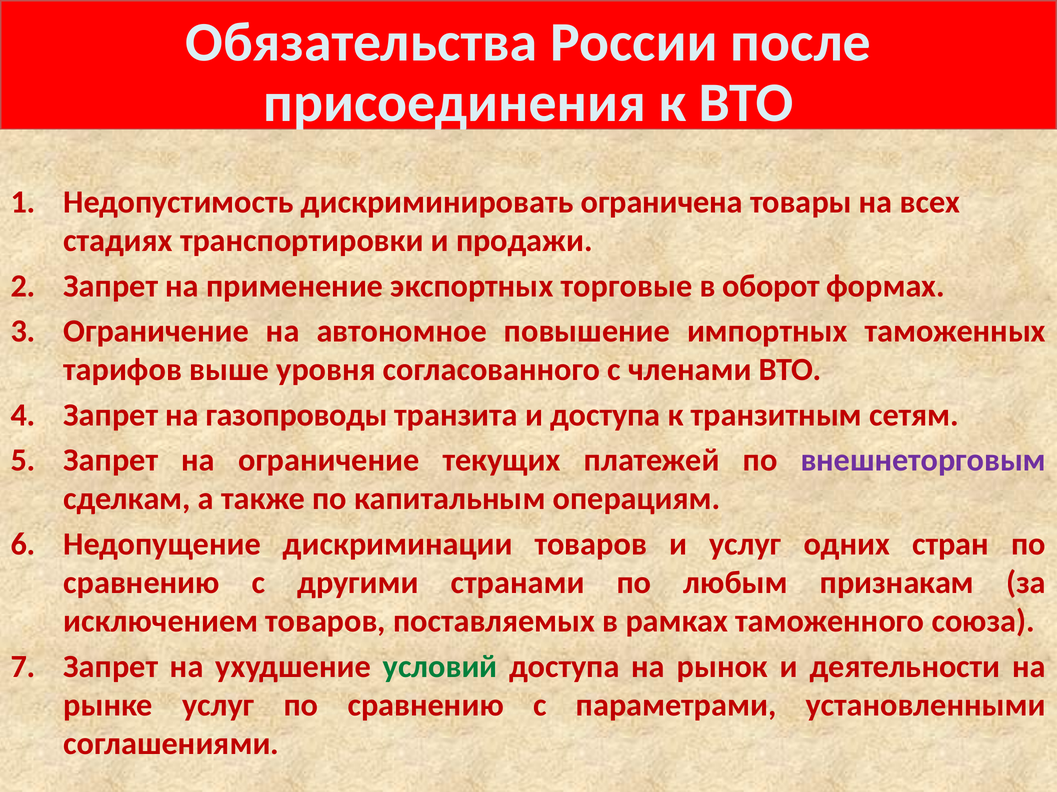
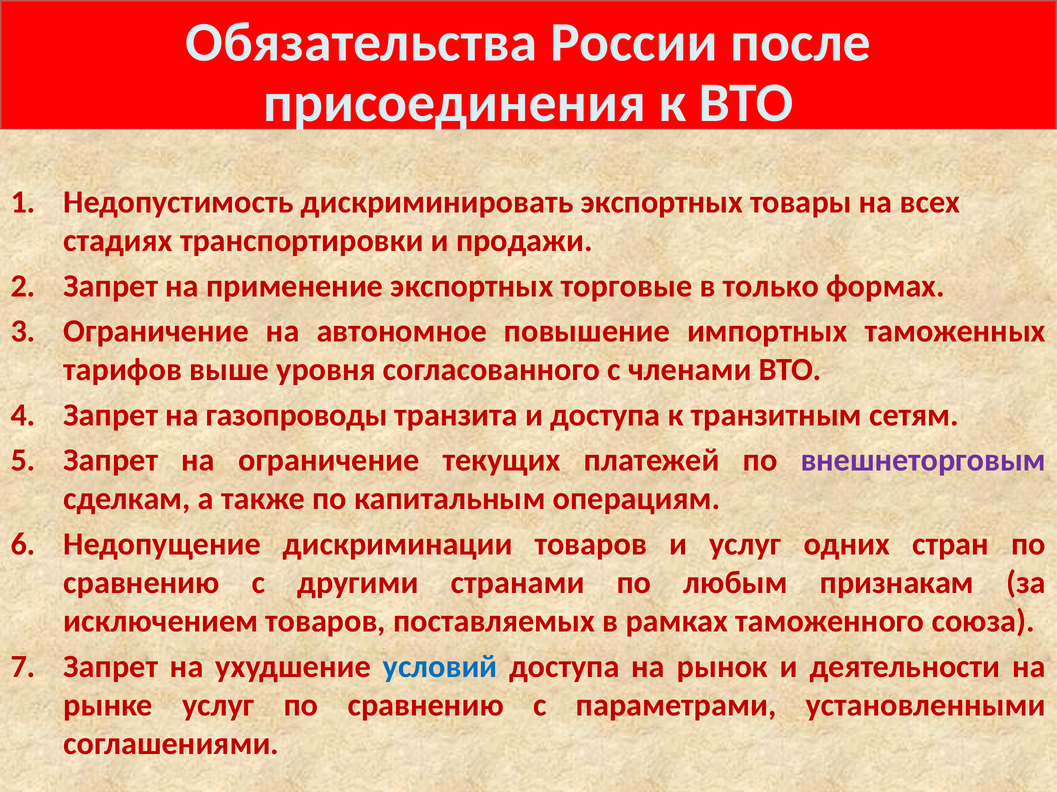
дискриминировать ограничена: ограничена -> экспортных
оборот: оборот -> только
условий colour: green -> blue
